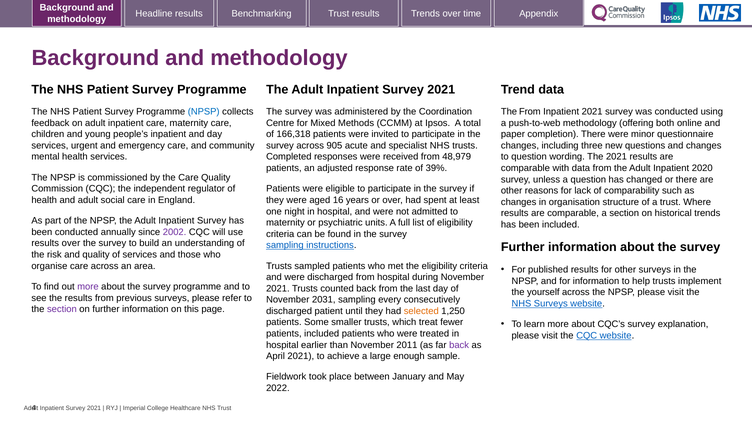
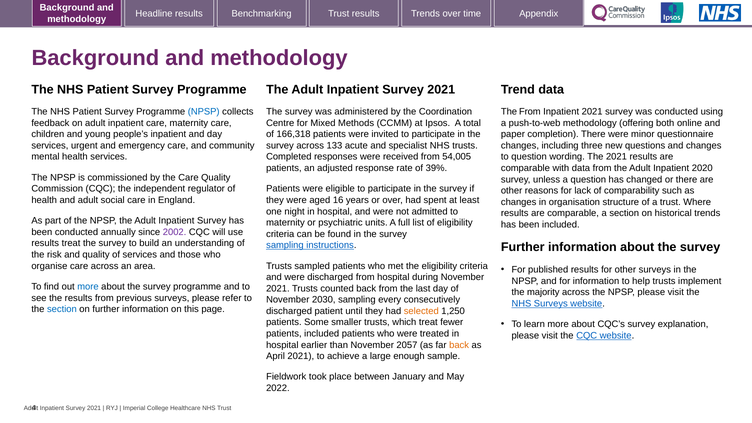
905: 905 -> 133
48,979: 48,979 -> 54,005
results over: over -> treat
more at (88, 287) colour: purple -> blue
yourself: yourself -> majority
2031: 2031 -> 2030
section at (62, 309) colour: purple -> blue
2011: 2011 -> 2057
back at (459, 345) colour: purple -> orange
